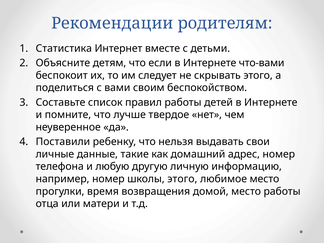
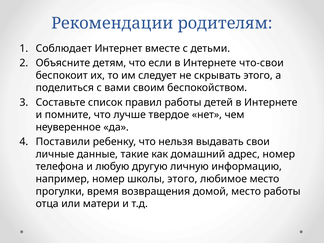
Статистика: Статистика -> Соблюдает
что-вами: что-вами -> что-свои
